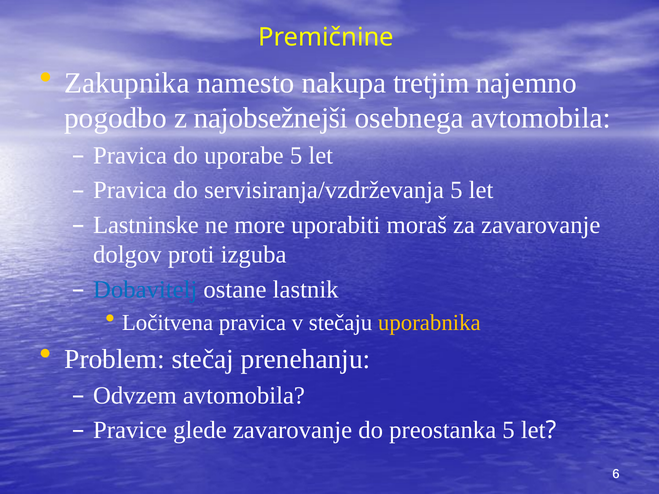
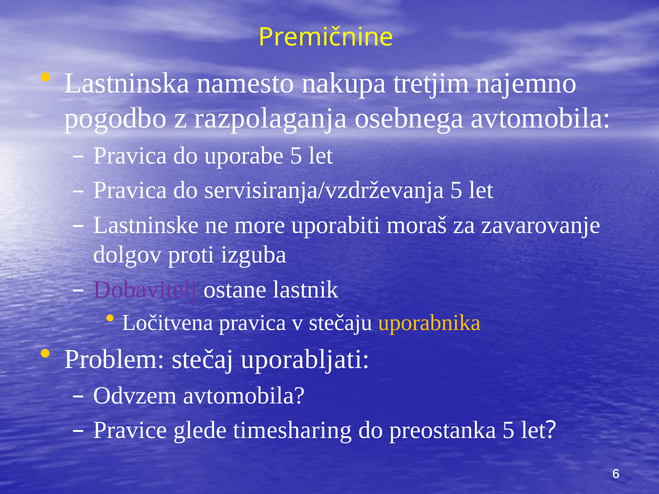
Zakupnika: Zakupnika -> Lastninska
najobsežnejši: najobsežnejši -> razpolaganja
Dobavitelj colour: blue -> purple
prenehanju: prenehanju -> uporabljati
glede zavarovanje: zavarovanje -> timesharing
